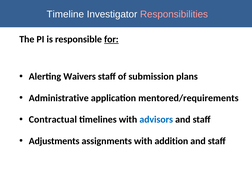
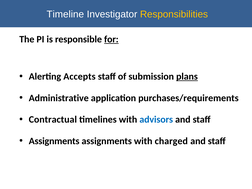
Responsibilities colour: pink -> yellow
Waivers: Waivers -> Accepts
plans underline: none -> present
mentored/requirements: mentored/requirements -> purchases/requirements
Adjustments at (54, 141): Adjustments -> Assignments
addition: addition -> charged
